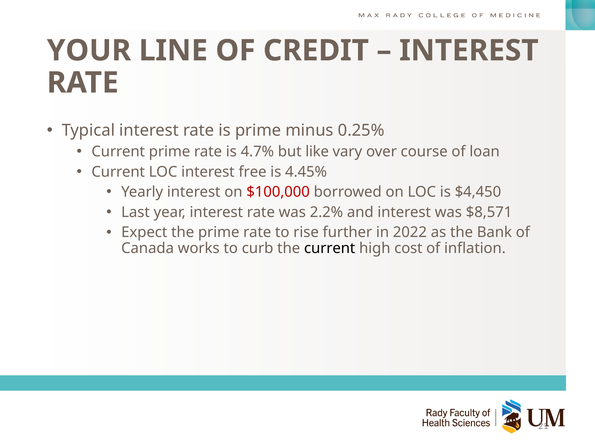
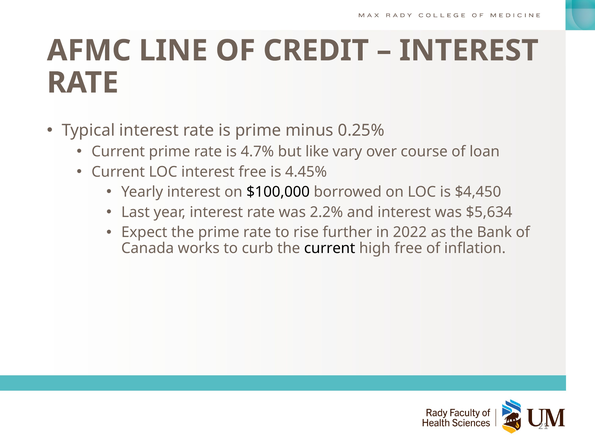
YOUR: YOUR -> AFMC
$100,000 colour: red -> black
$8,571: $8,571 -> $5,634
high cost: cost -> free
